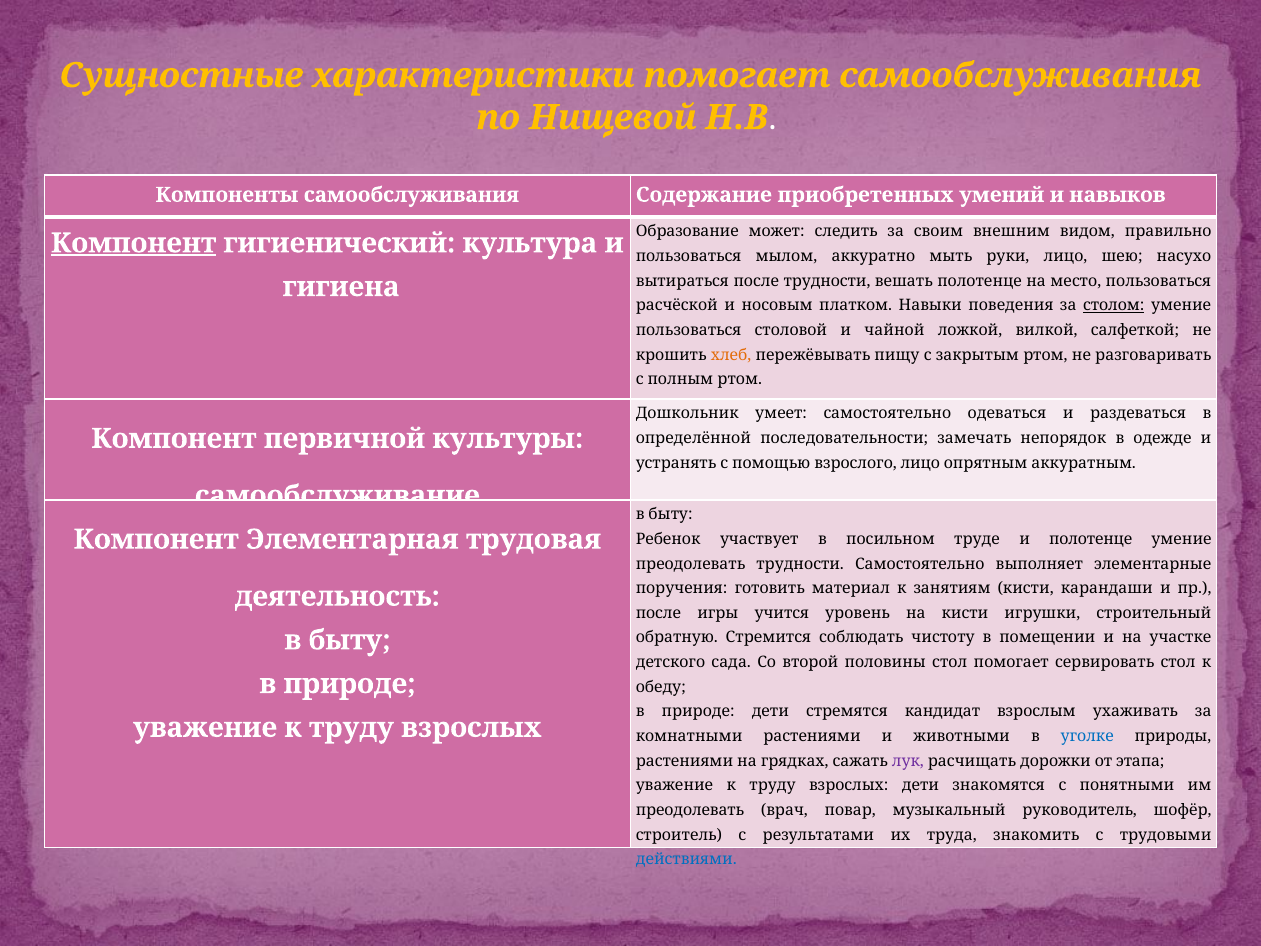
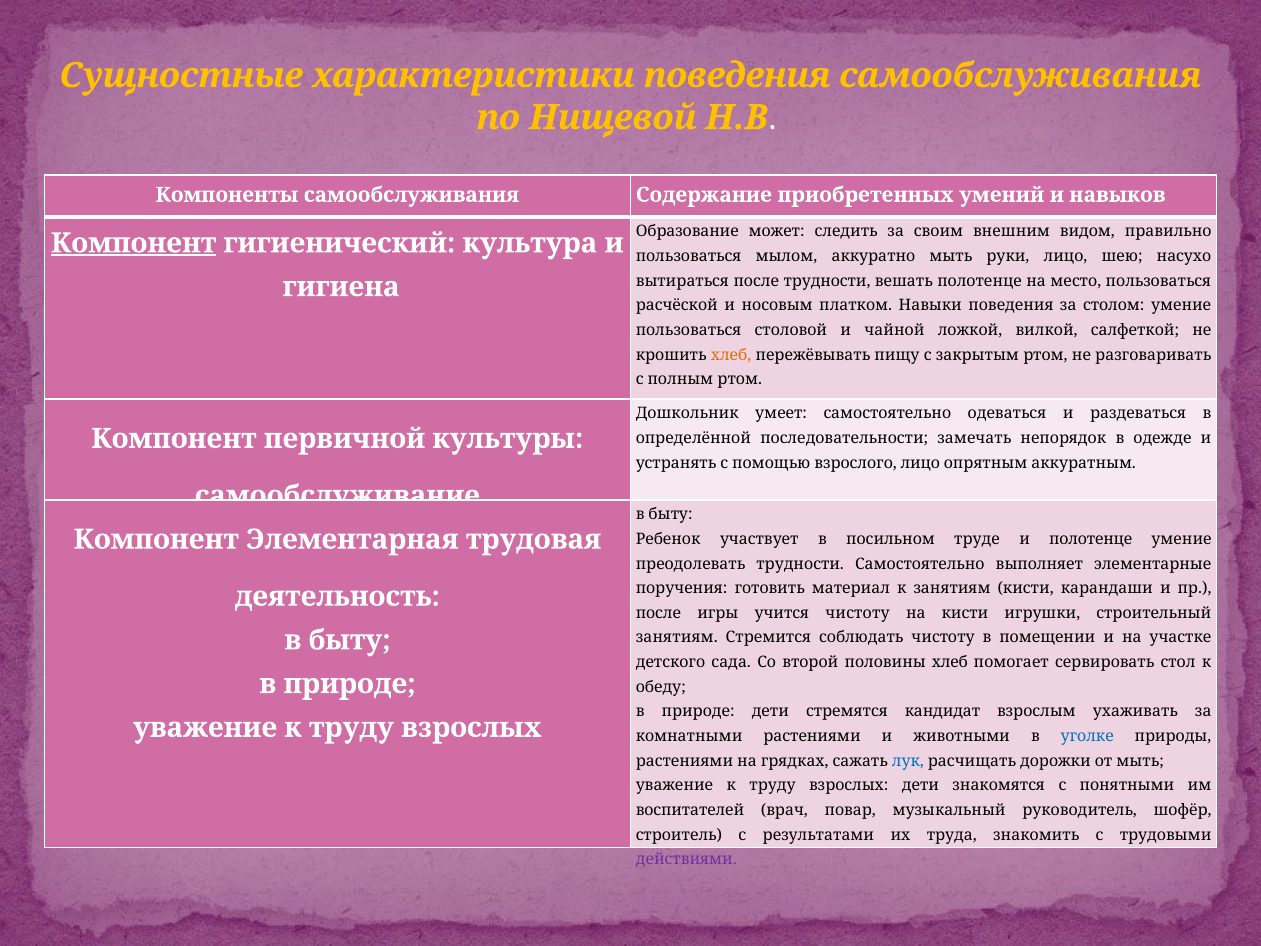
характеристики помогает: помогает -> поведения
столом underline: present -> none
учится уровень: уровень -> чистоту
обратную at (677, 638): обратную -> занятиям
половины стол: стол -> хлеб
лук colour: purple -> blue
от этапа: этапа -> мыть
преодолевать at (690, 810): преодолевать -> воспитателей
действиями colour: blue -> purple
